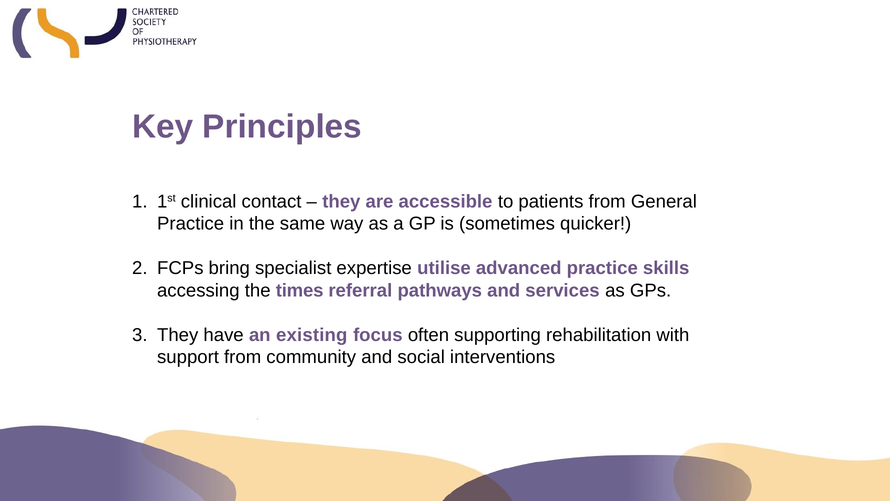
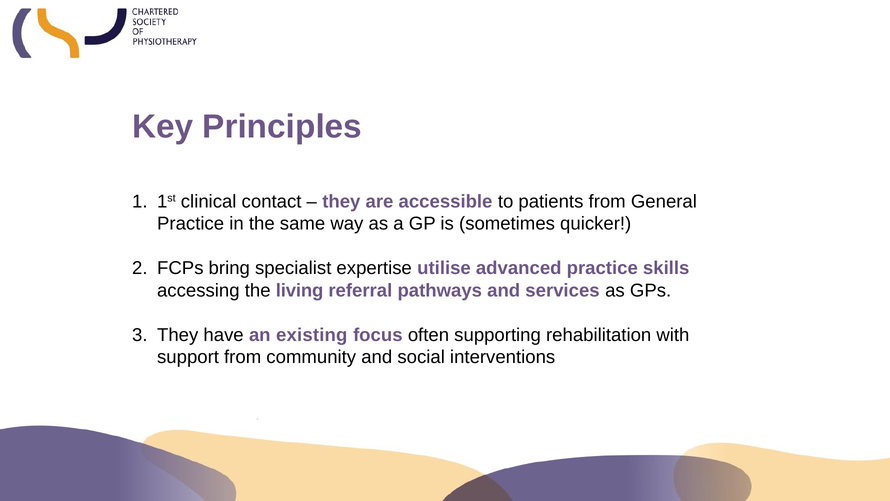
times: times -> living
